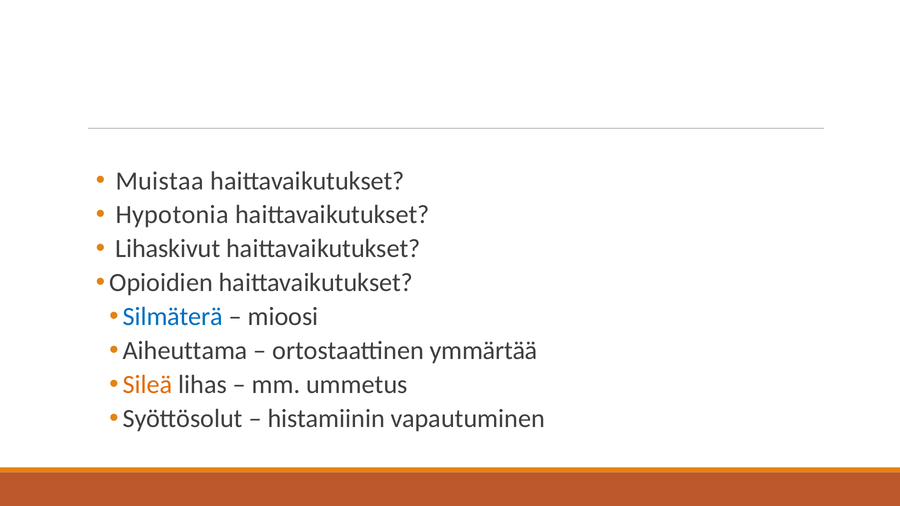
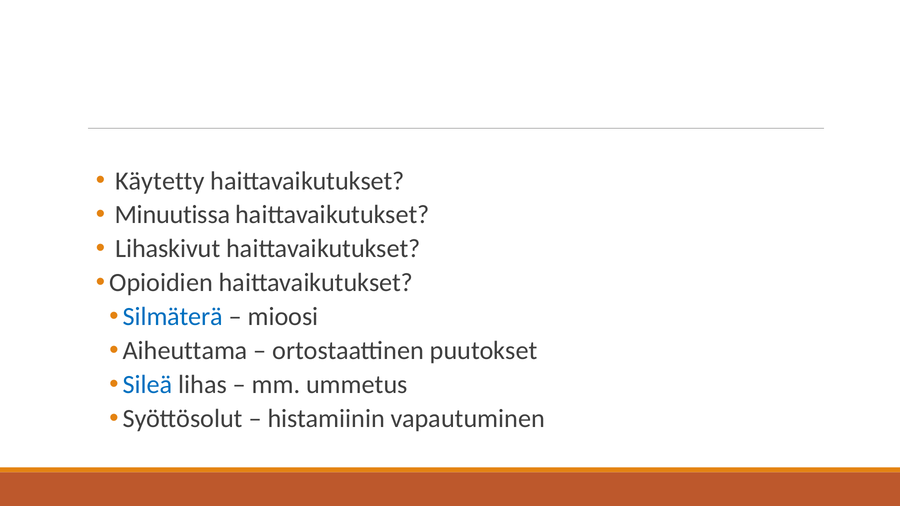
Muistaa: Muistaa -> Käytetty
Hypotonia: Hypotonia -> Minuutissa
ymmärtää: ymmärtää -> puutokset
Sileä colour: orange -> blue
